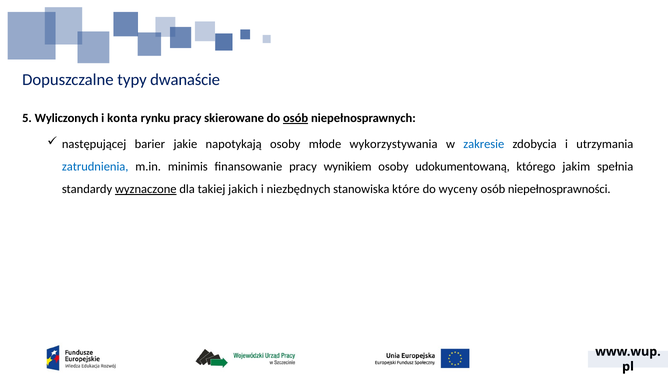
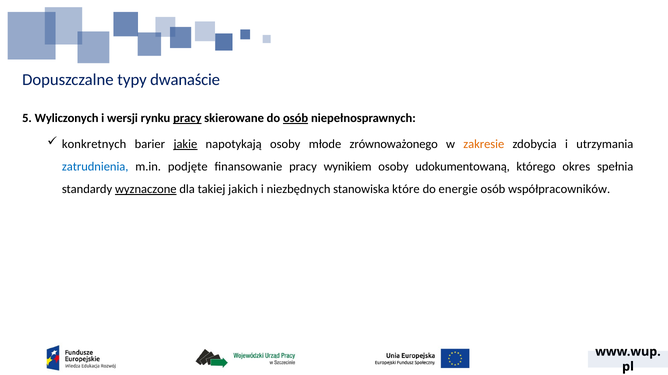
konta: konta -> wersji
pracy at (187, 118) underline: none -> present
następującej: następującej -> konkretnych
jakie underline: none -> present
wykorzystywania: wykorzystywania -> zrównoważonego
zakresie colour: blue -> orange
minimis: minimis -> podjęte
jakim: jakim -> okres
wyceny: wyceny -> energie
niepełnosprawności: niepełnosprawności -> współpracowników
